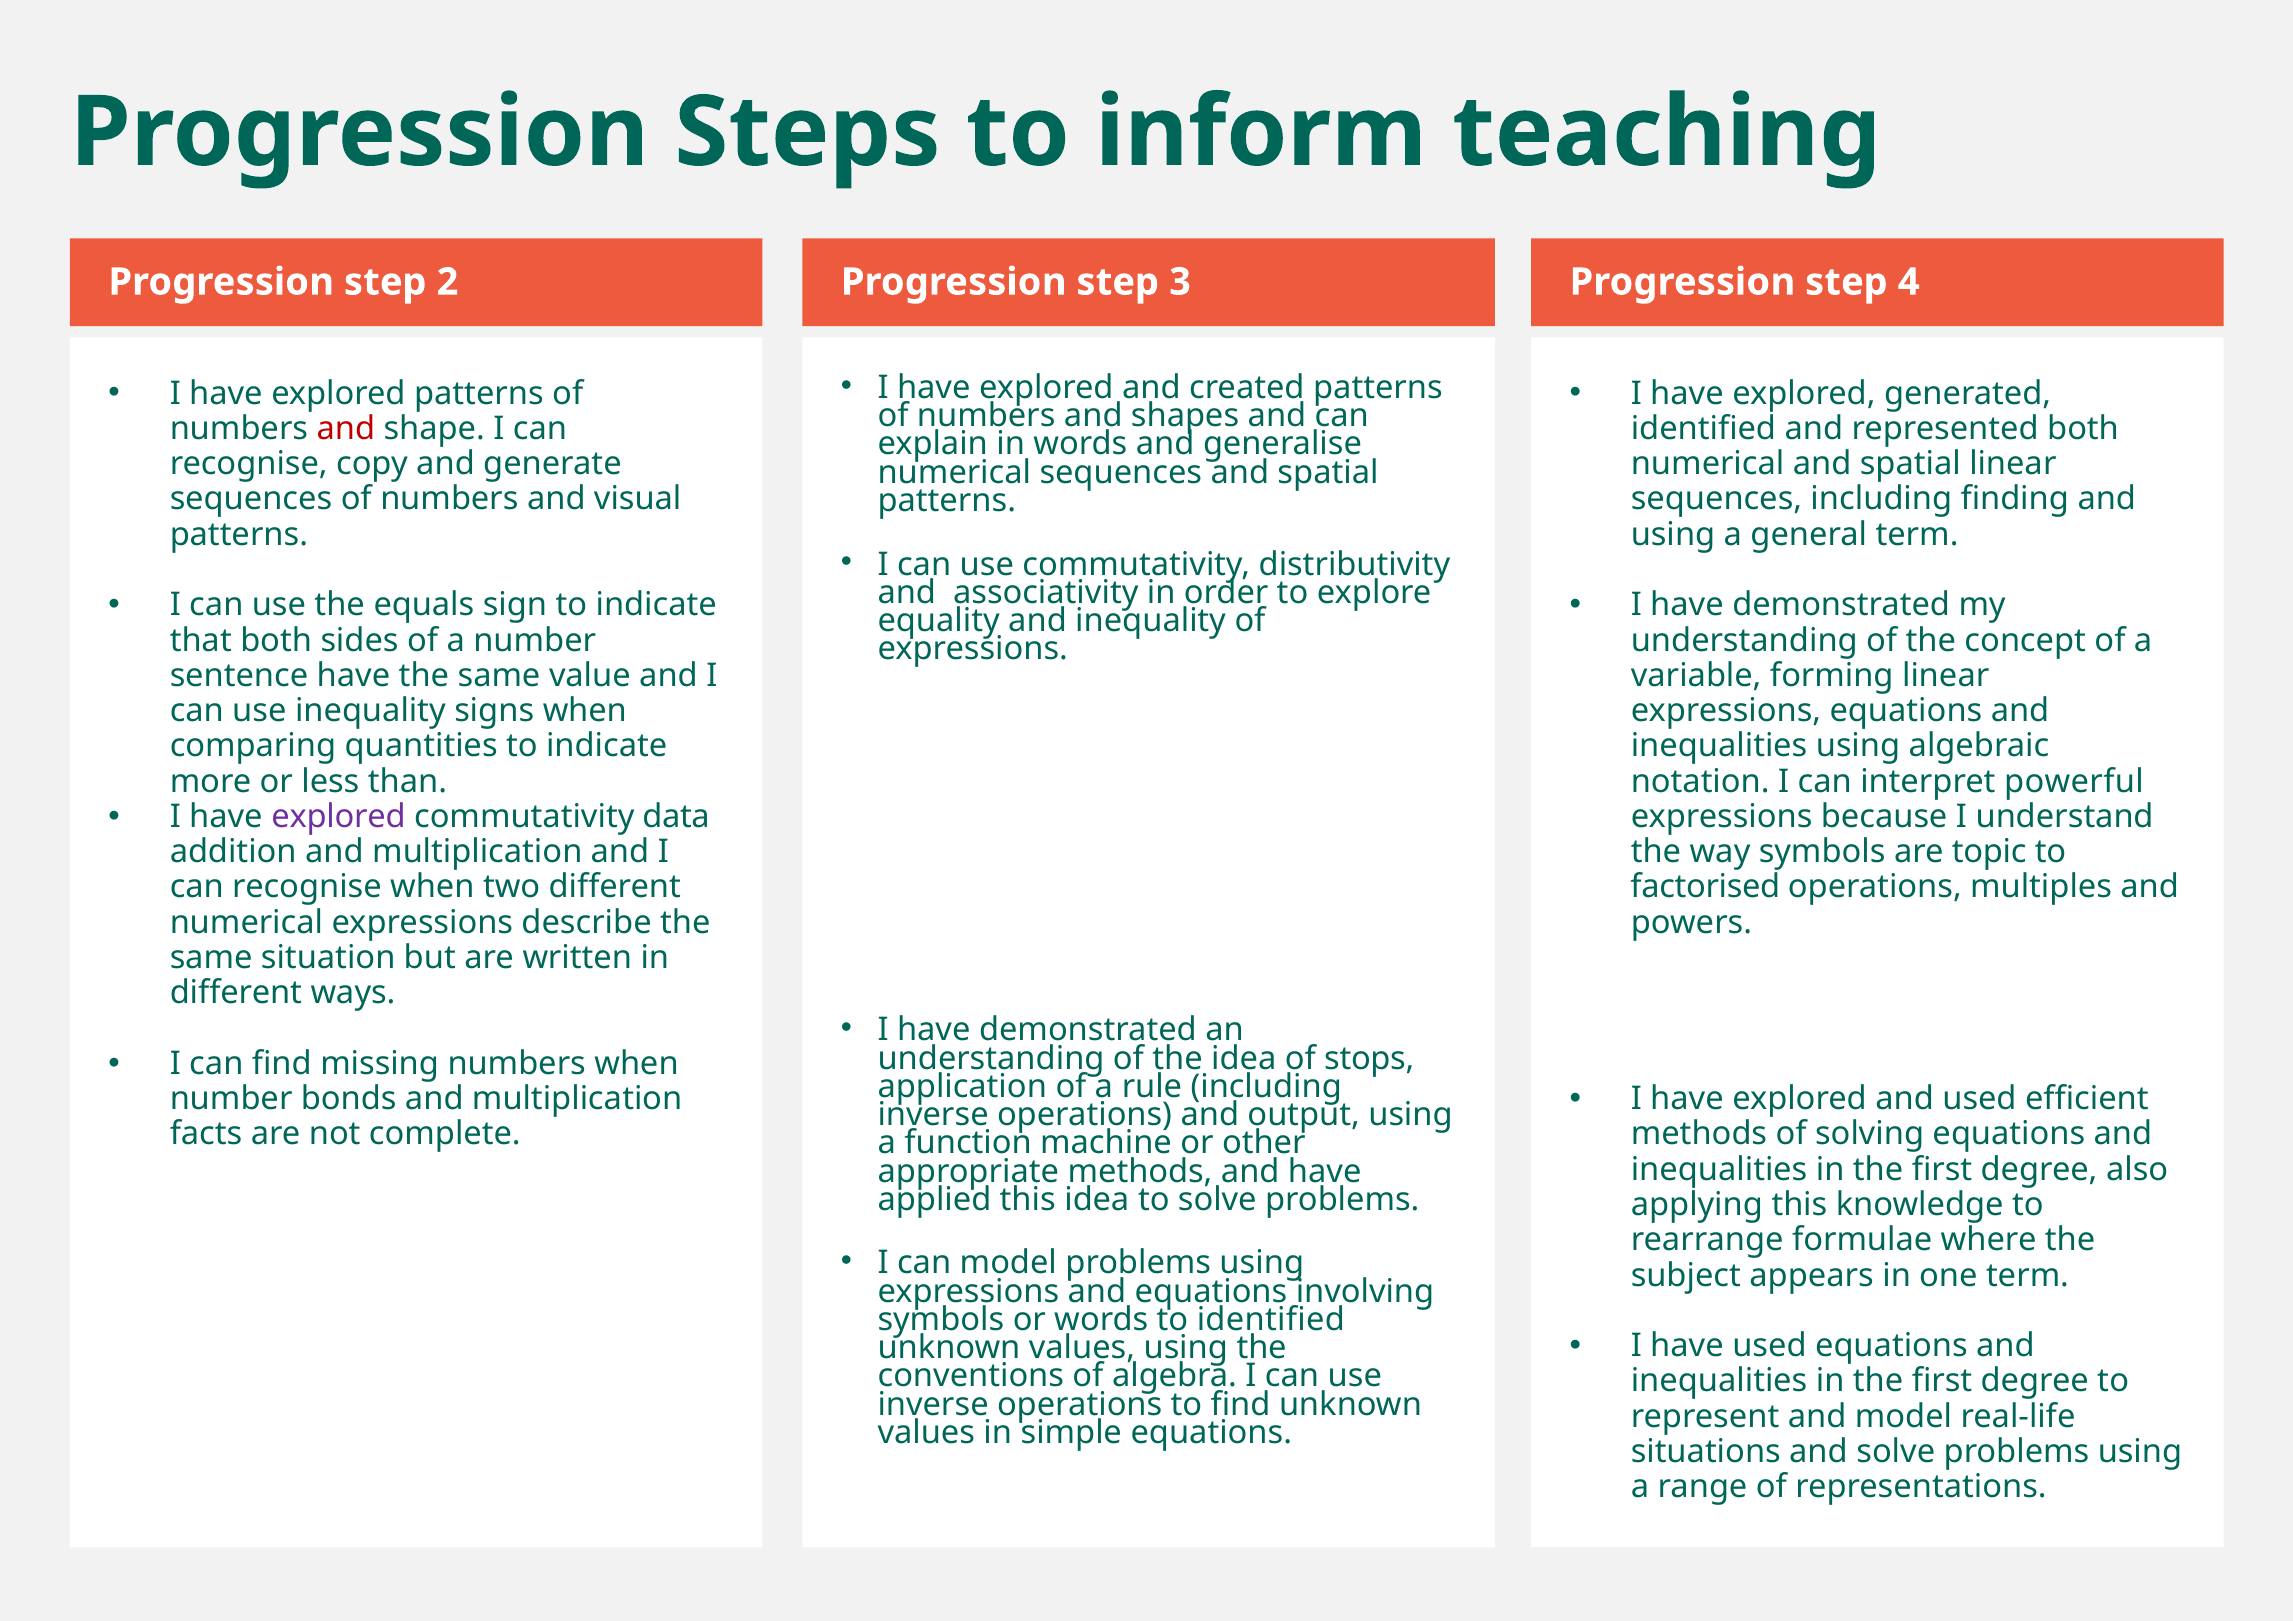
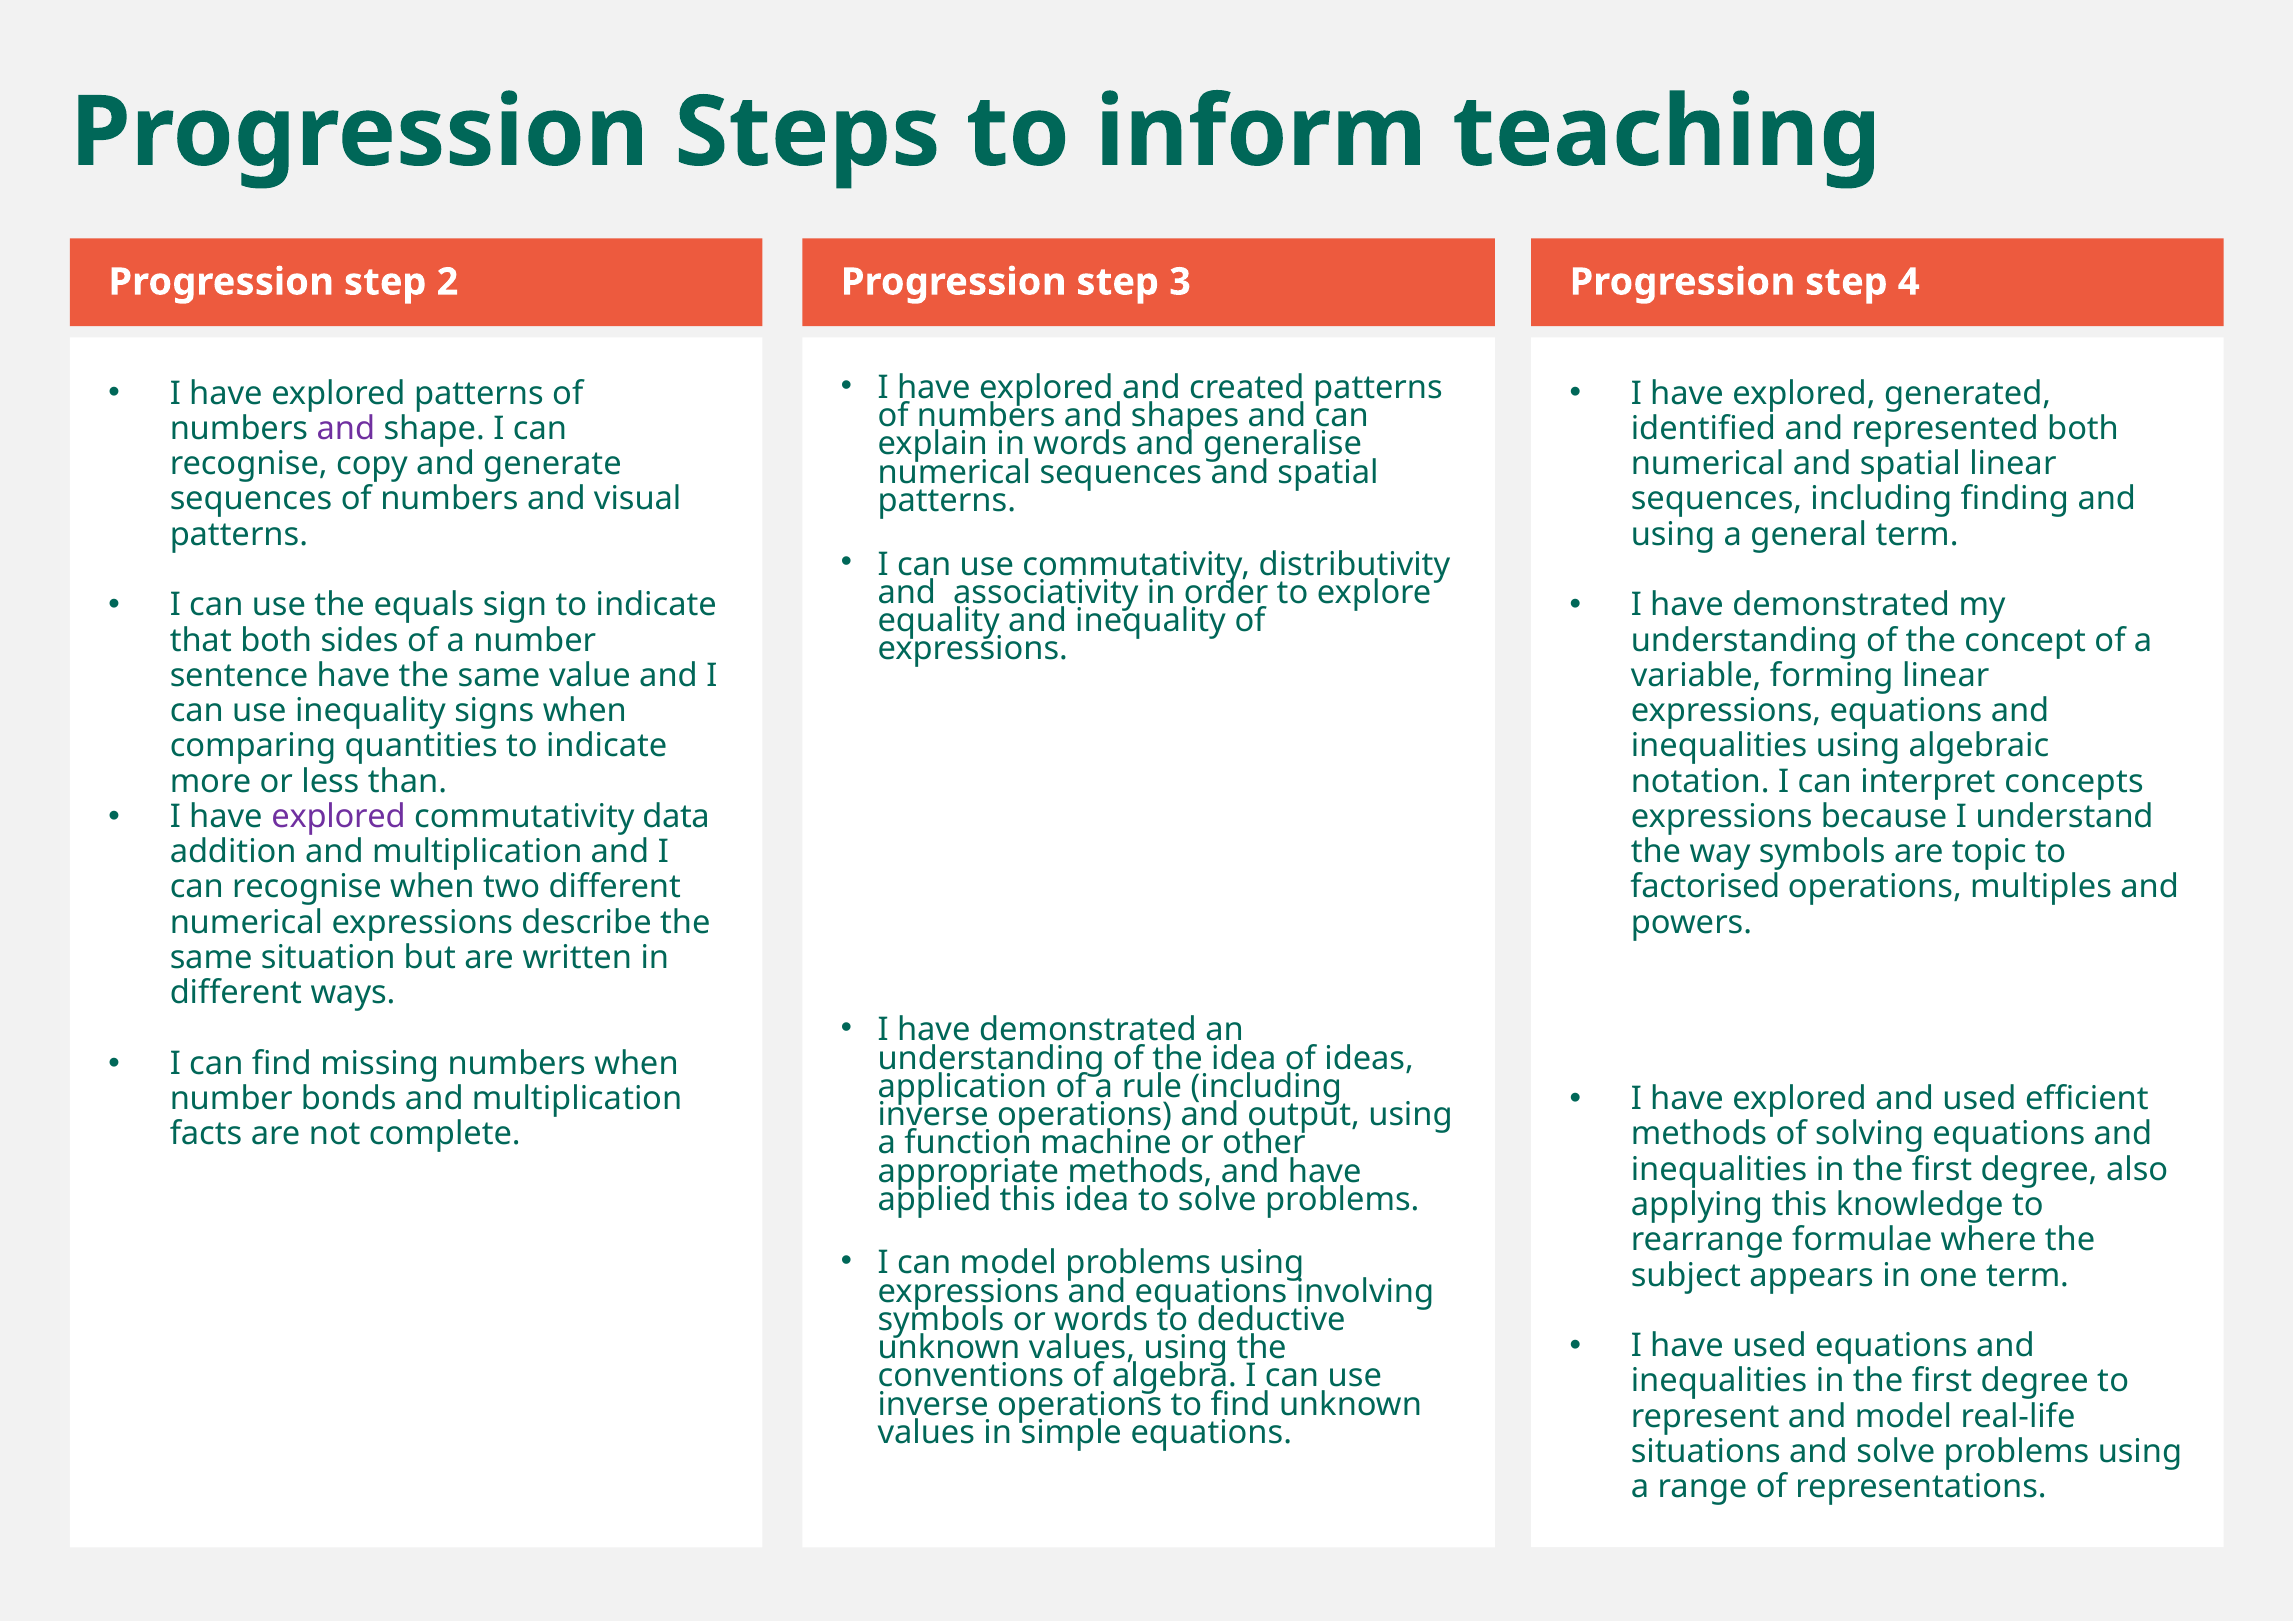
and at (346, 429) colour: red -> purple
powerful: powerful -> concepts
stops: stops -> ideas
to identified: identified -> deductive
